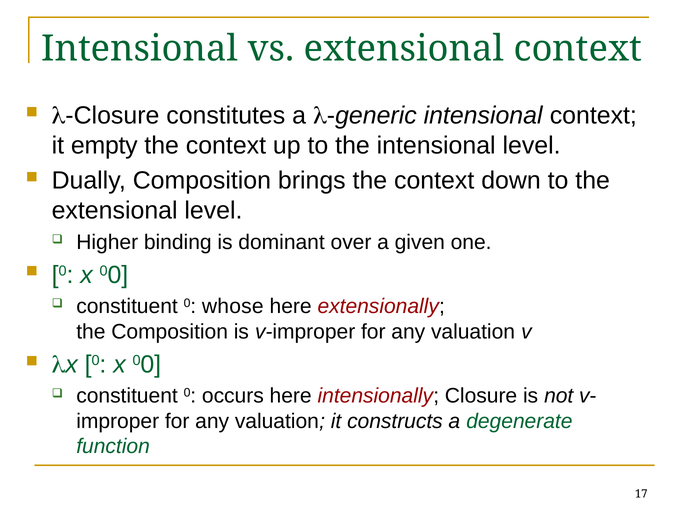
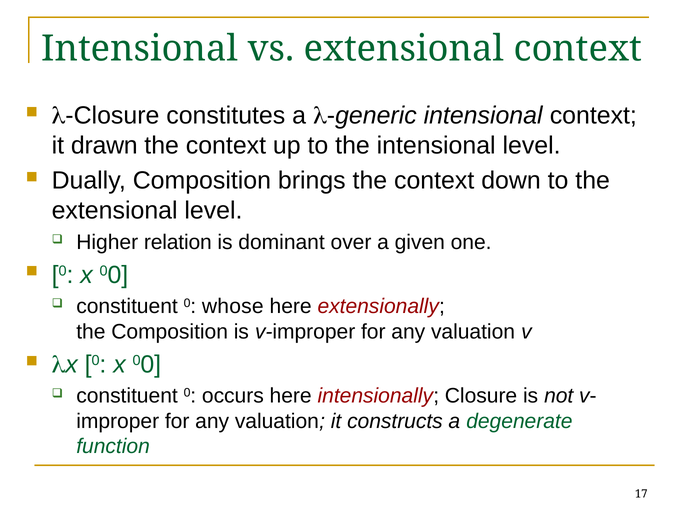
empty: empty -> drawn
binding: binding -> relation
